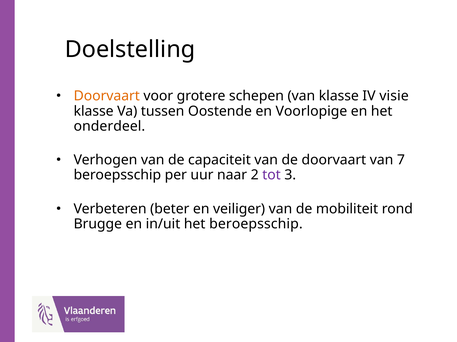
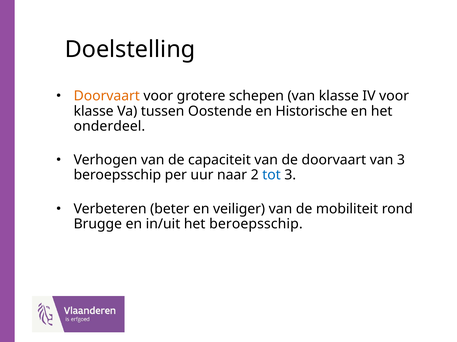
IV visie: visie -> voor
Voorlopige: Voorlopige -> Historische
van 7: 7 -> 3
tot colour: purple -> blue
